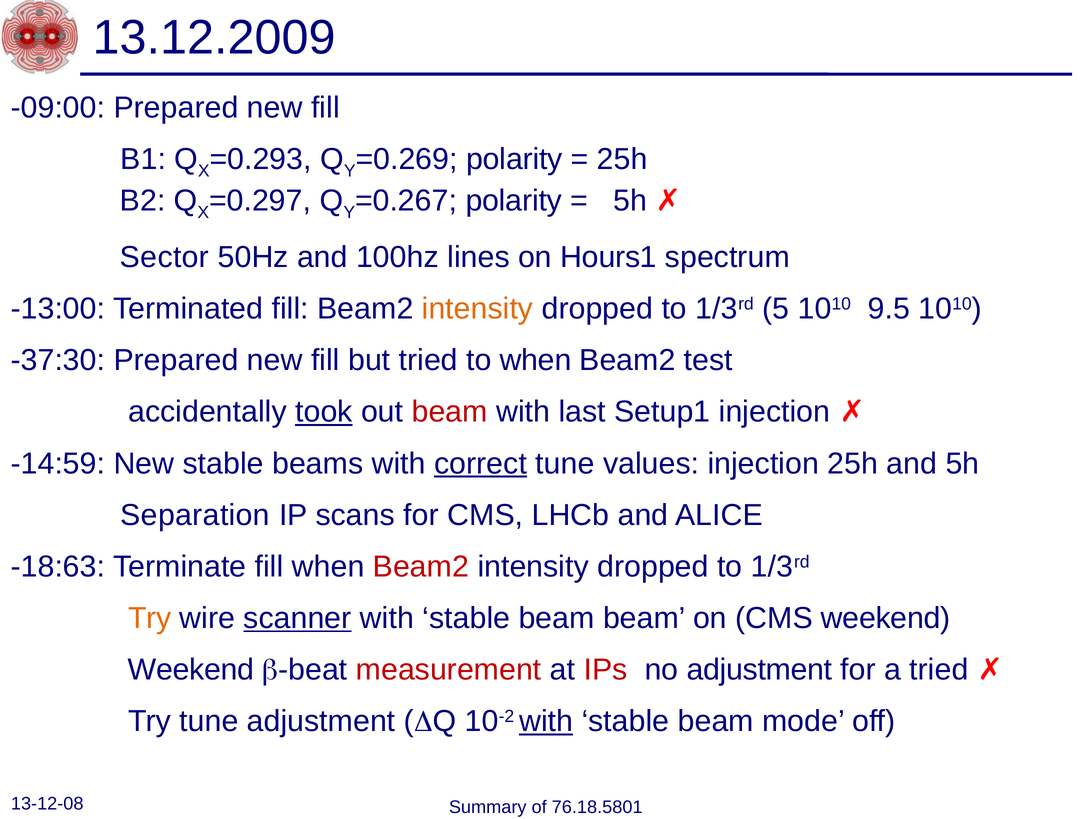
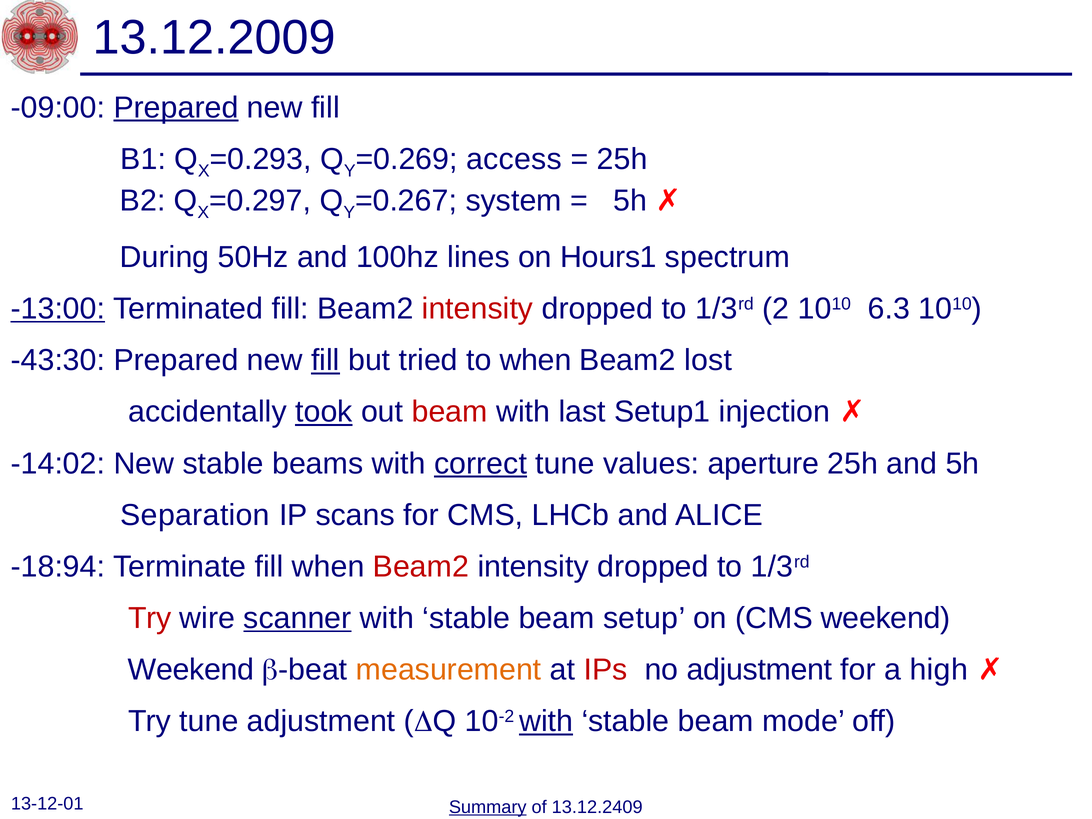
Prepared at (176, 108) underline: none -> present
polarity at (514, 159): polarity -> access
polarity at (514, 201): polarity -> system
Sector: Sector -> During
-13:00 underline: none -> present
intensity at (477, 309) colour: orange -> red
5: 5 -> 2
9.5: 9.5 -> 6.3
-37:30: -37:30 -> -43:30
fill at (325, 360) underline: none -> present
test: test -> lost
-14:59: -14:59 -> -14:02
values injection: injection -> aperture
-18:63: -18:63 -> -18:94
Try at (150, 618) colour: orange -> red
beam beam: beam -> setup
measurement colour: red -> orange
a tried: tried -> high
13-12-08: 13-12-08 -> 13-12-01
Summary underline: none -> present
76.18.5801: 76.18.5801 -> 13.12.2409
